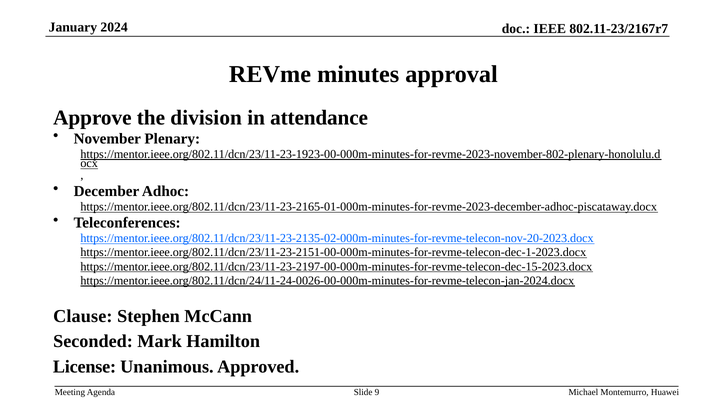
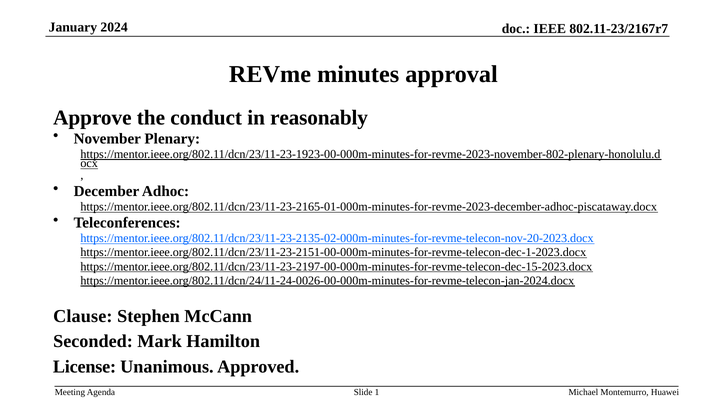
division: division -> conduct
attendance: attendance -> reasonably
9: 9 -> 1
